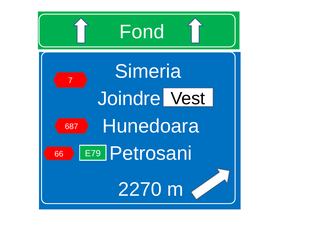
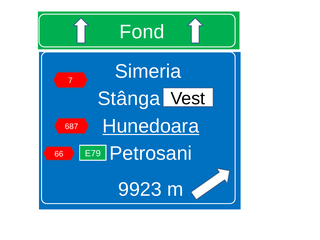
Joindre: Joindre -> Stânga
Hunedoara underline: none -> present
2270: 2270 -> 9923
